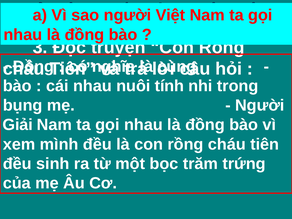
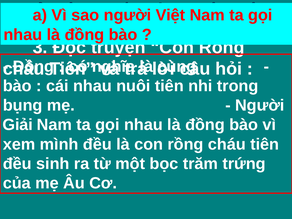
nuôi tính: tính -> tiên
